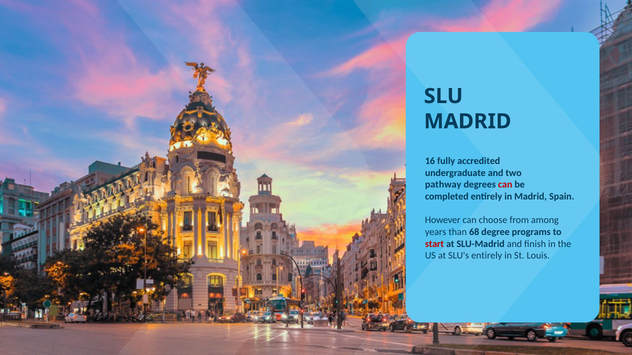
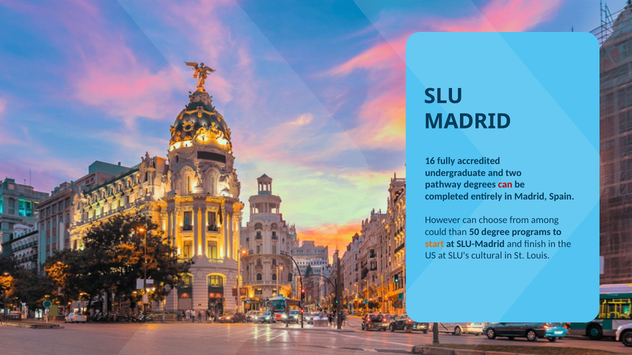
years: years -> could
68: 68 -> 50
start colour: red -> orange
SLU's entirely: entirely -> cultural
